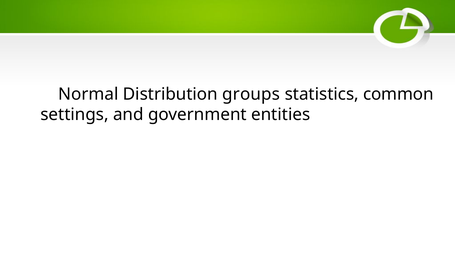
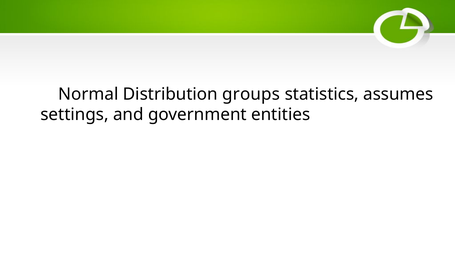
common: common -> assumes
